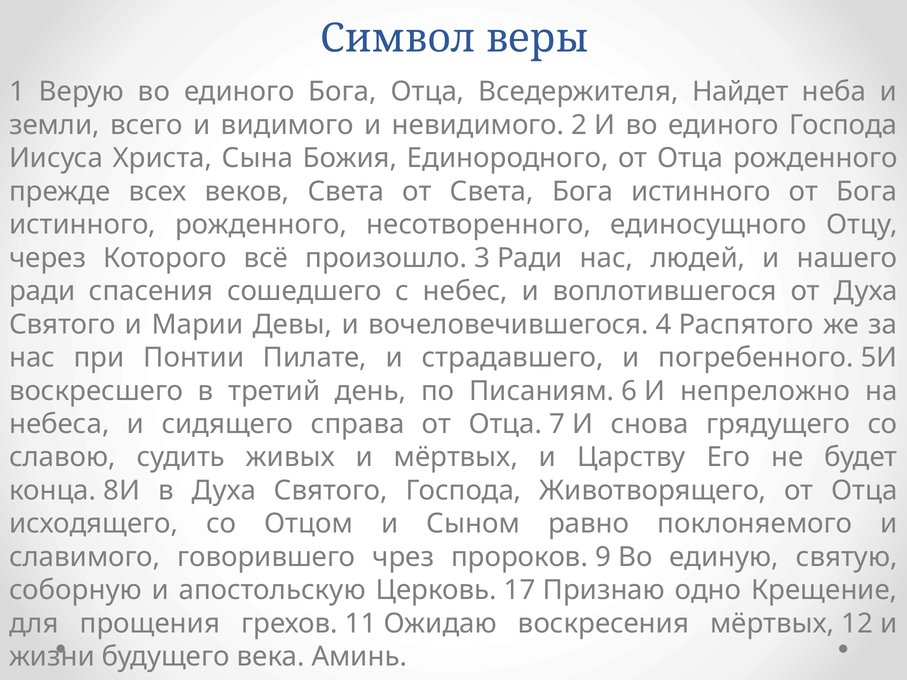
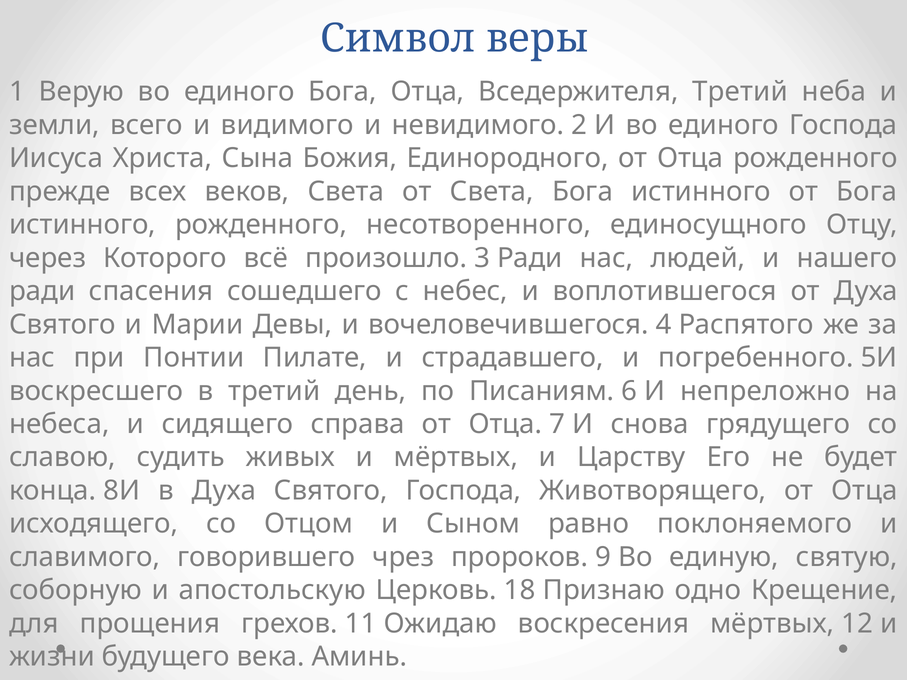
Вседержителя Найдет: Найдет -> Третий
17: 17 -> 18
